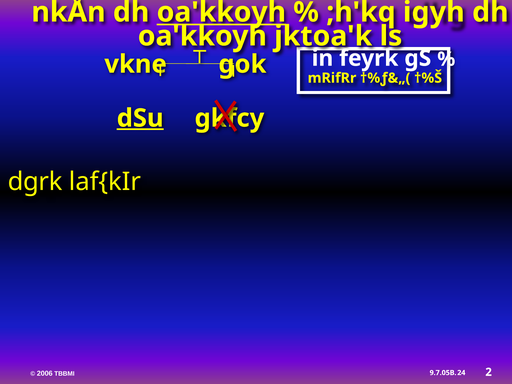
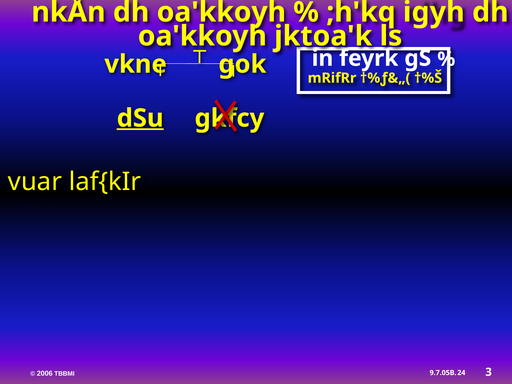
oa'kkoyh at (221, 12) underline: present -> none
dgrk: dgrk -> vuar
2: 2 -> 3
